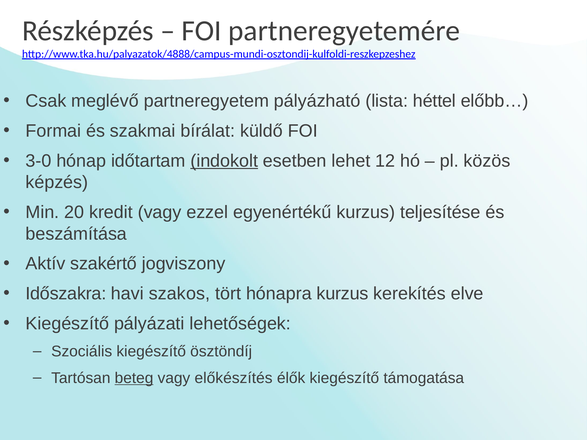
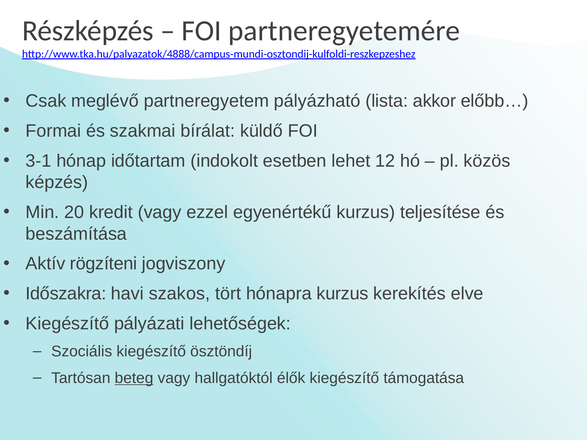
héttel: héttel -> akkor
3-0: 3-0 -> 3-1
indokolt underline: present -> none
szakértő: szakértő -> rögzíteni
előkészítés: előkészítés -> hallgatóktól
